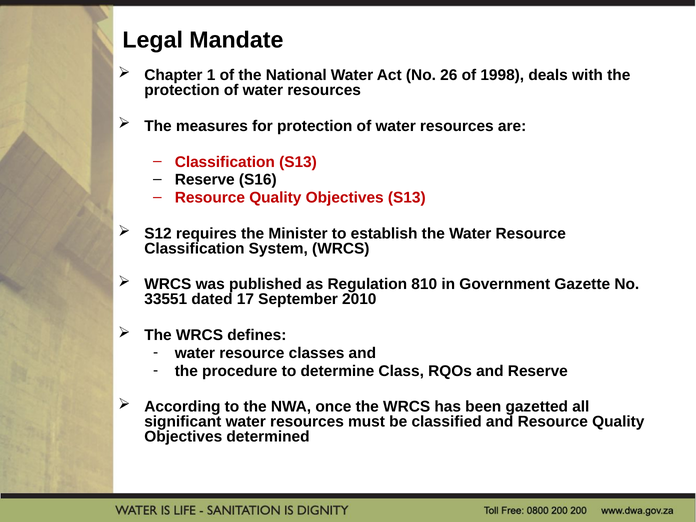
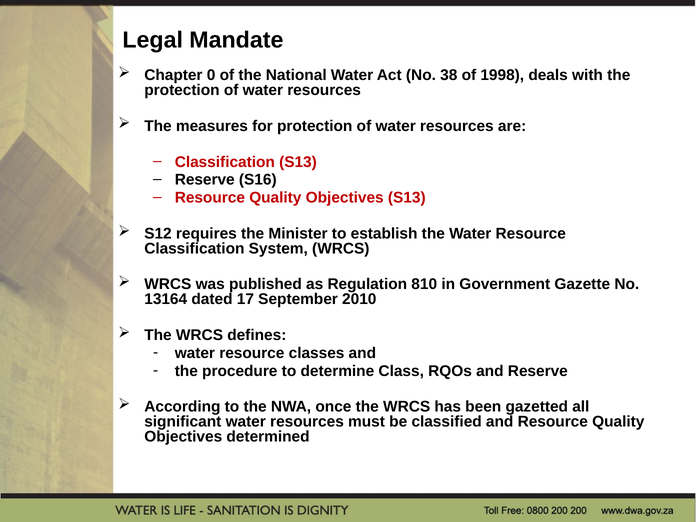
1: 1 -> 0
26: 26 -> 38
33551: 33551 -> 13164
